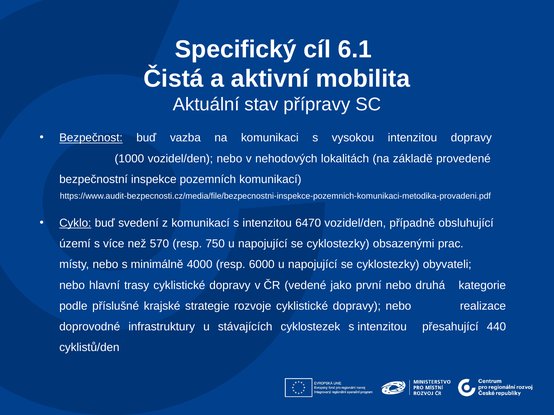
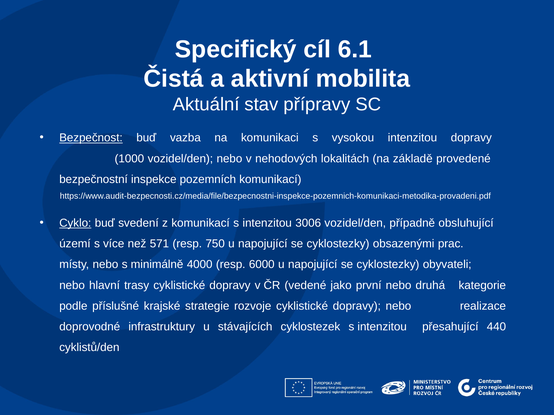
6470: 6470 -> 3006
570: 570 -> 571
